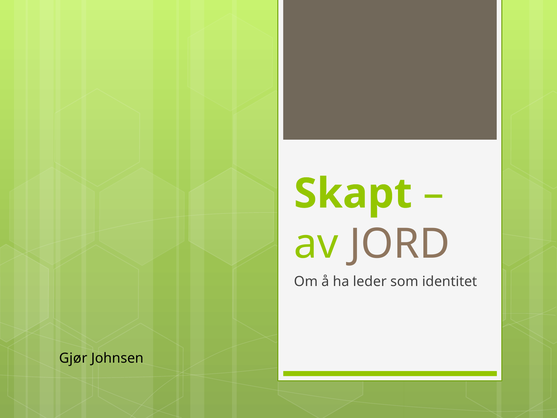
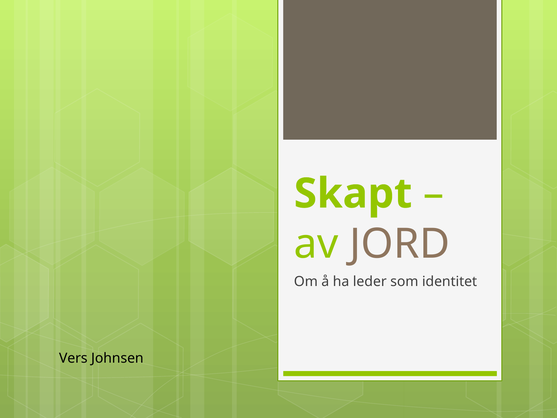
Gjør: Gjør -> Vers
